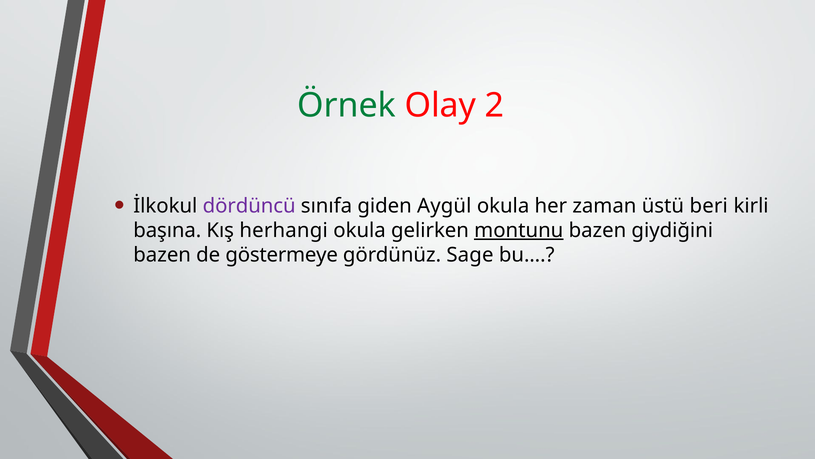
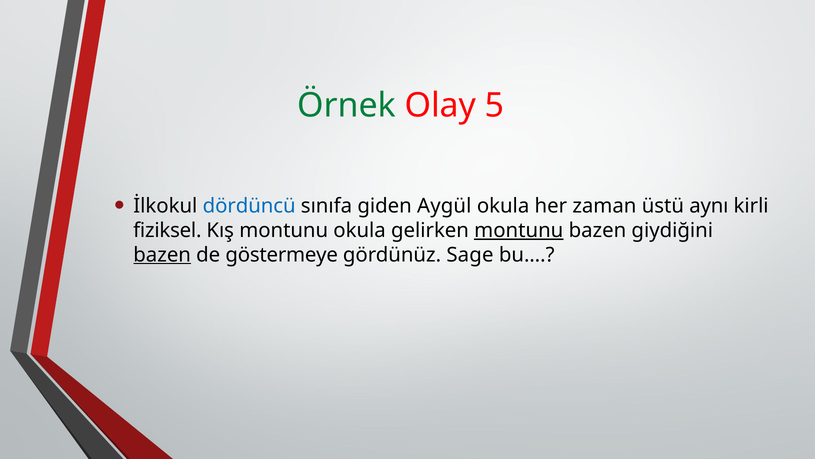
2: 2 -> 5
dördüncü colour: purple -> blue
beri: beri -> aynı
başına: başına -> fiziksel
Kış herhangi: herhangi -> montunu
bazen at (162, 255) underline: none -> present
